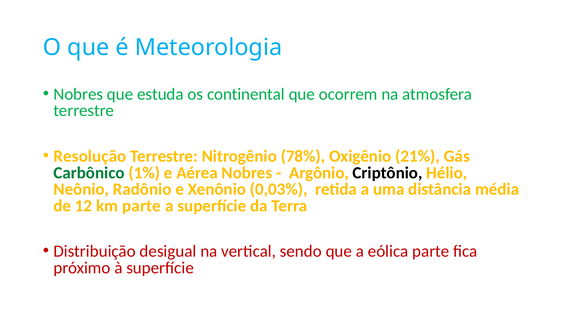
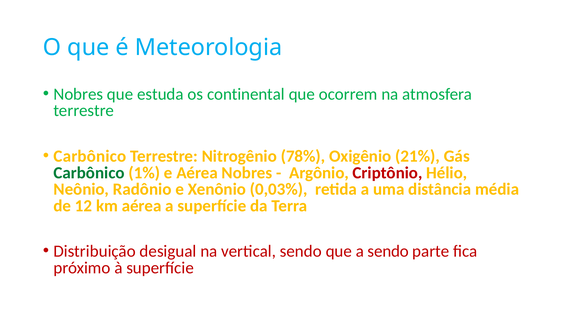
Resolução at (90, 156): Resolução -> Carbônico
Criptônio colour: black -> red
km parte: parte -> aérea
a eólica: eólica -> sendo
